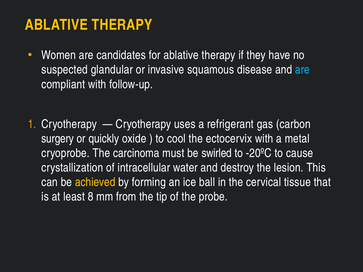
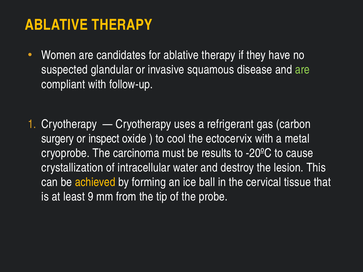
are at (302, 70) colour: light blue -> light green
quickly: quickly -> inspect
swirled: swirled -> results
8: 8 -> 9
